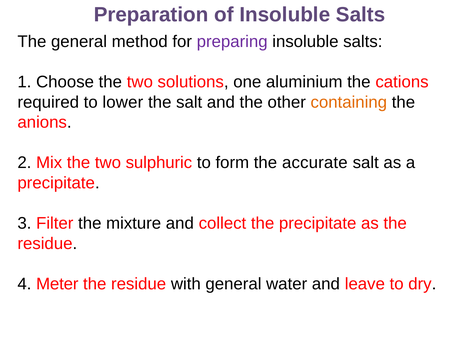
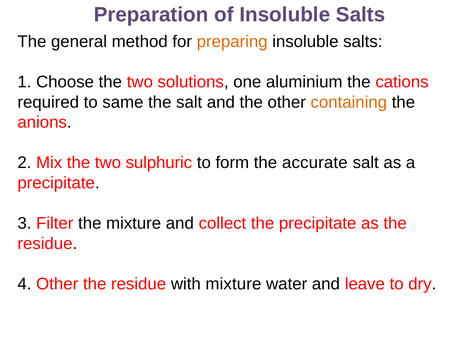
preparing colour: purple -> orange
lower: lower -> same
4 Meter: Meter -> Other
with general: general -> mixture
